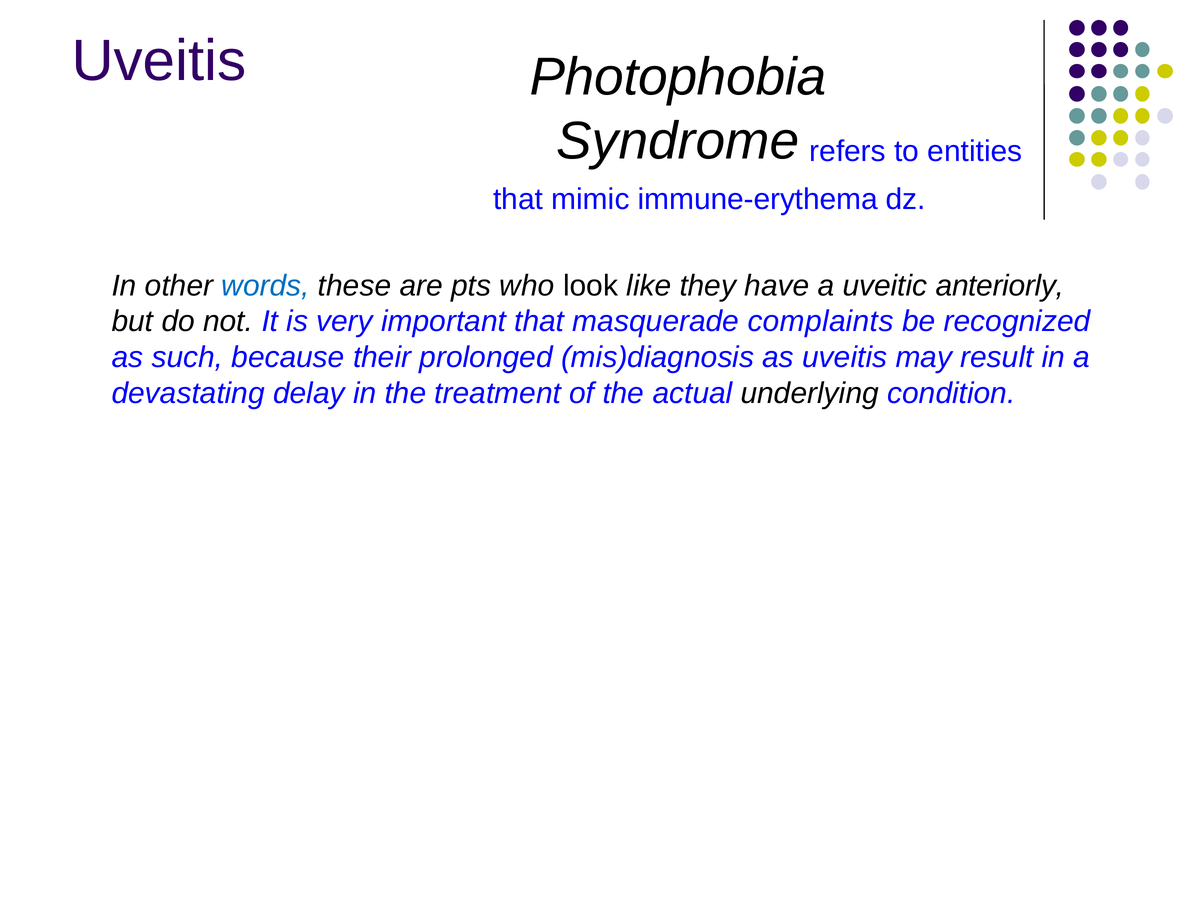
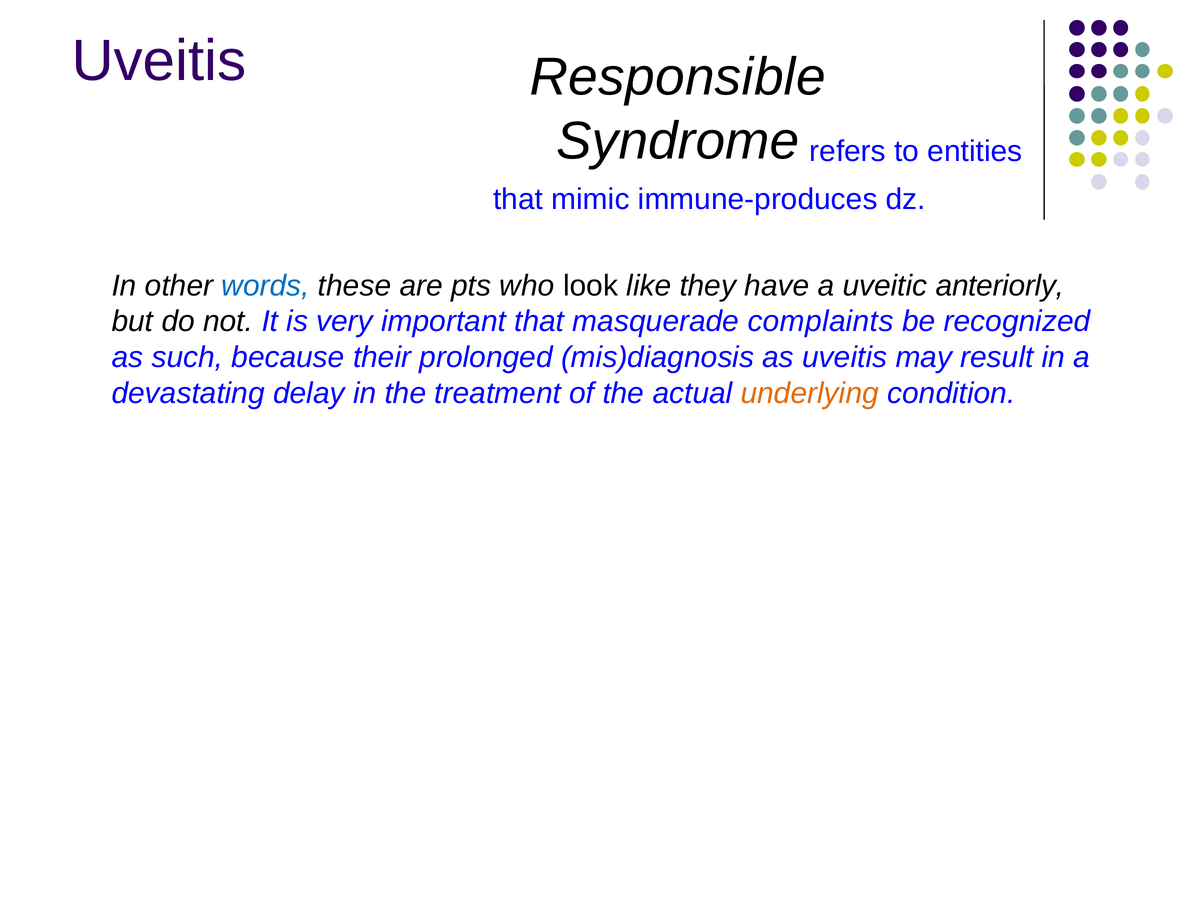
Photophobia: Photophobia -> Responsible
immune-erythema: immune-erythema -> immune-produces
underlying colour: black -> orange
